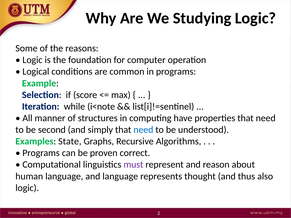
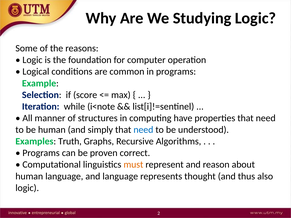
be second: second -> human
State: State -> Truth
must colour: purple -> orange
